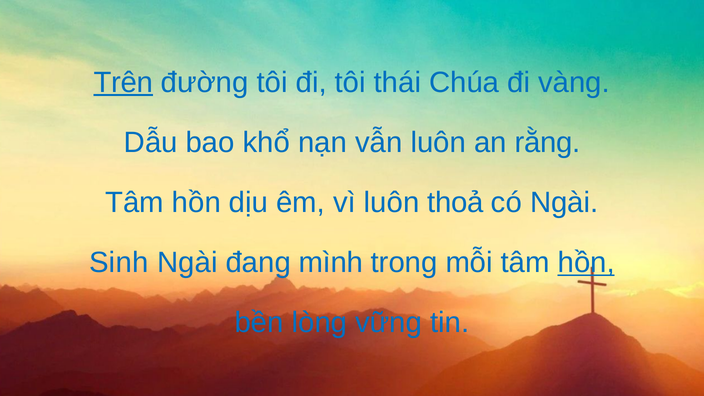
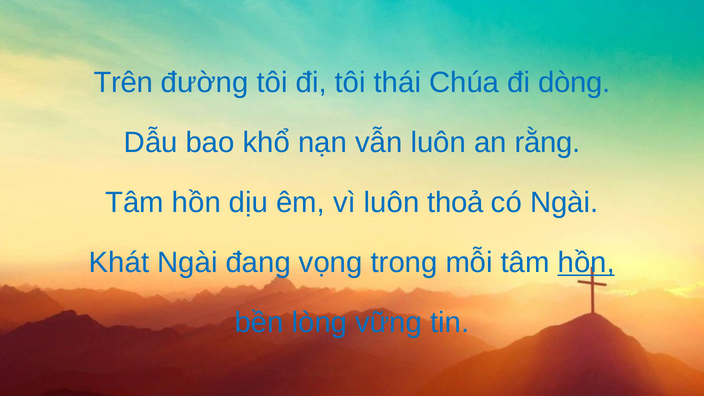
Trên underline: present -> none
vàng: vàng -> dòng
Sinh: Sinh -> Khát
mình: mình -> vọng
